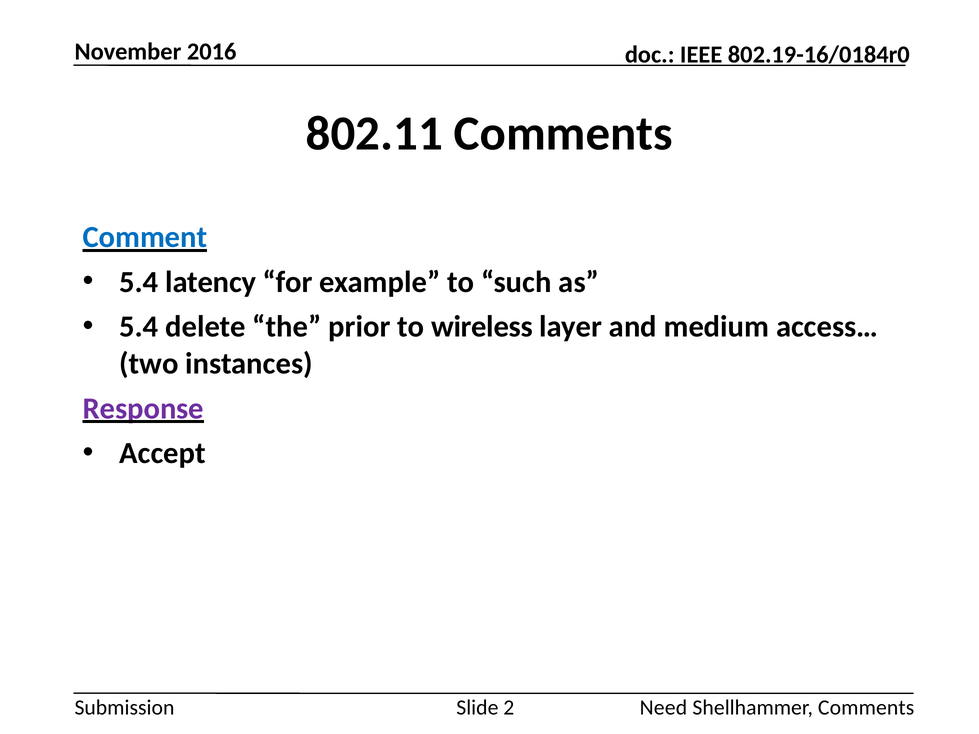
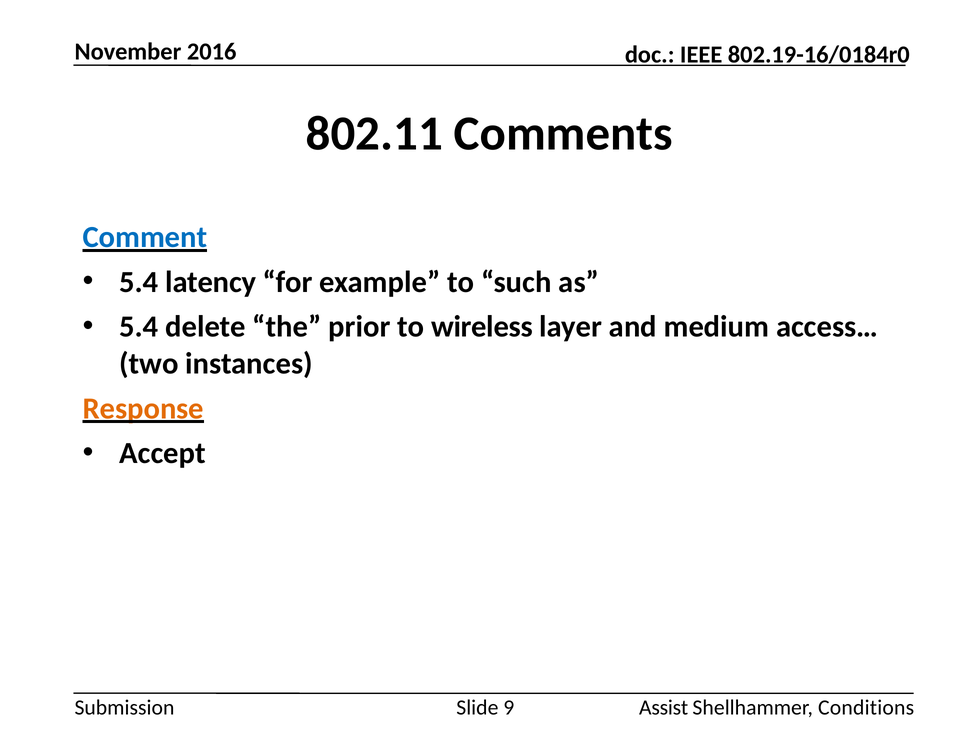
Response colour: purple -> orange
2: 2 -> 9
Need: Need -> Assist
Shellhammer Comments: Comments -> Conditions
